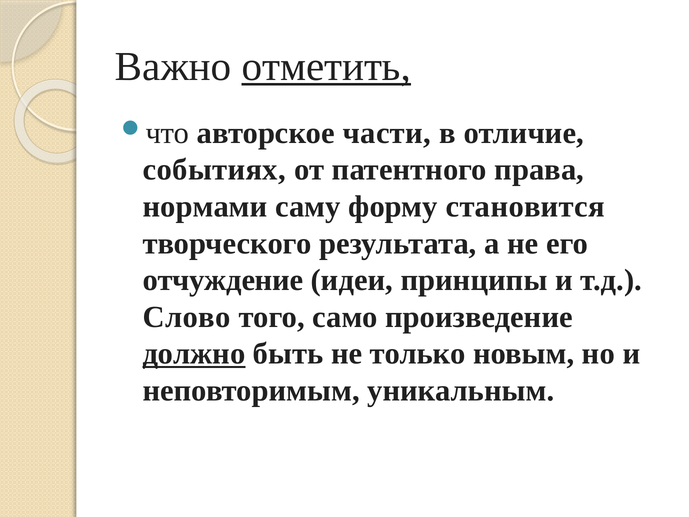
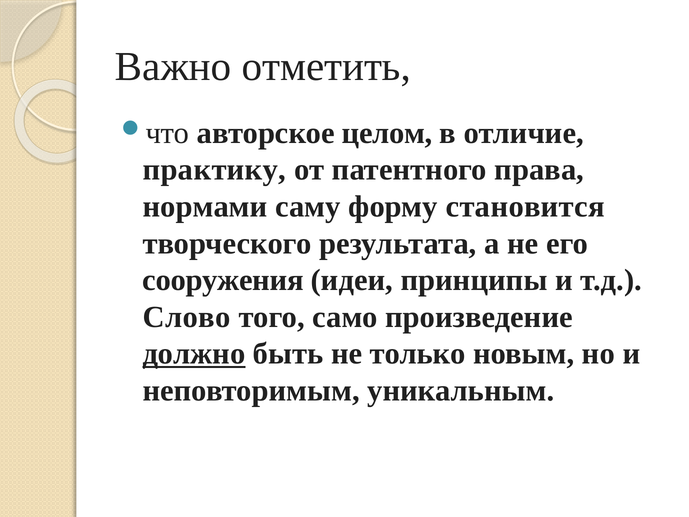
отметить underline: present -> none
части: части -> целом
событиях: событиях -> практику
отчуждение: отчуждение -> сооружения
